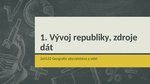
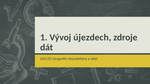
republiky: republiky -> újezdech
